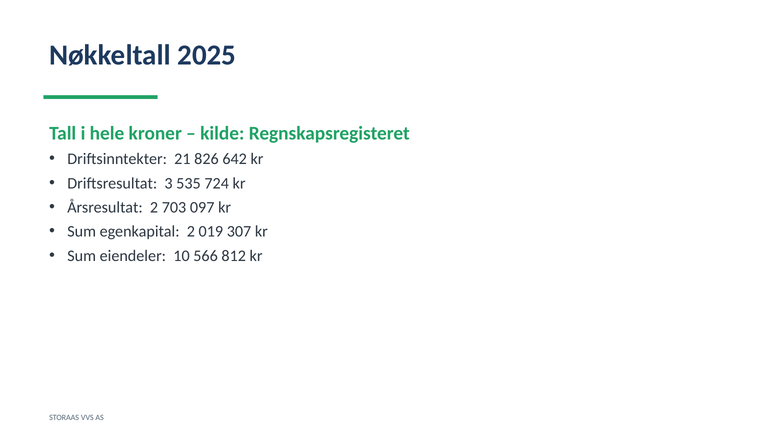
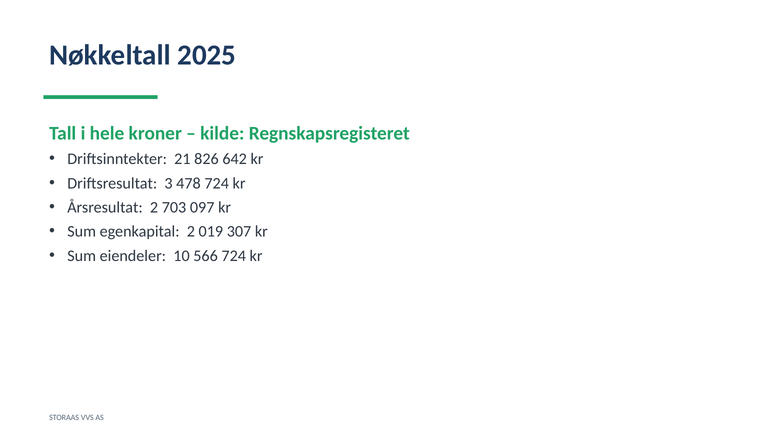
535: 535 -> 478
566 812: 812 -> 724
